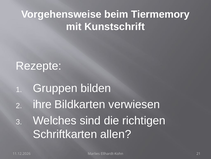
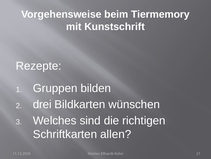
ihre: ihre -> drei
verwiesen: verwiesen -> wünschen
